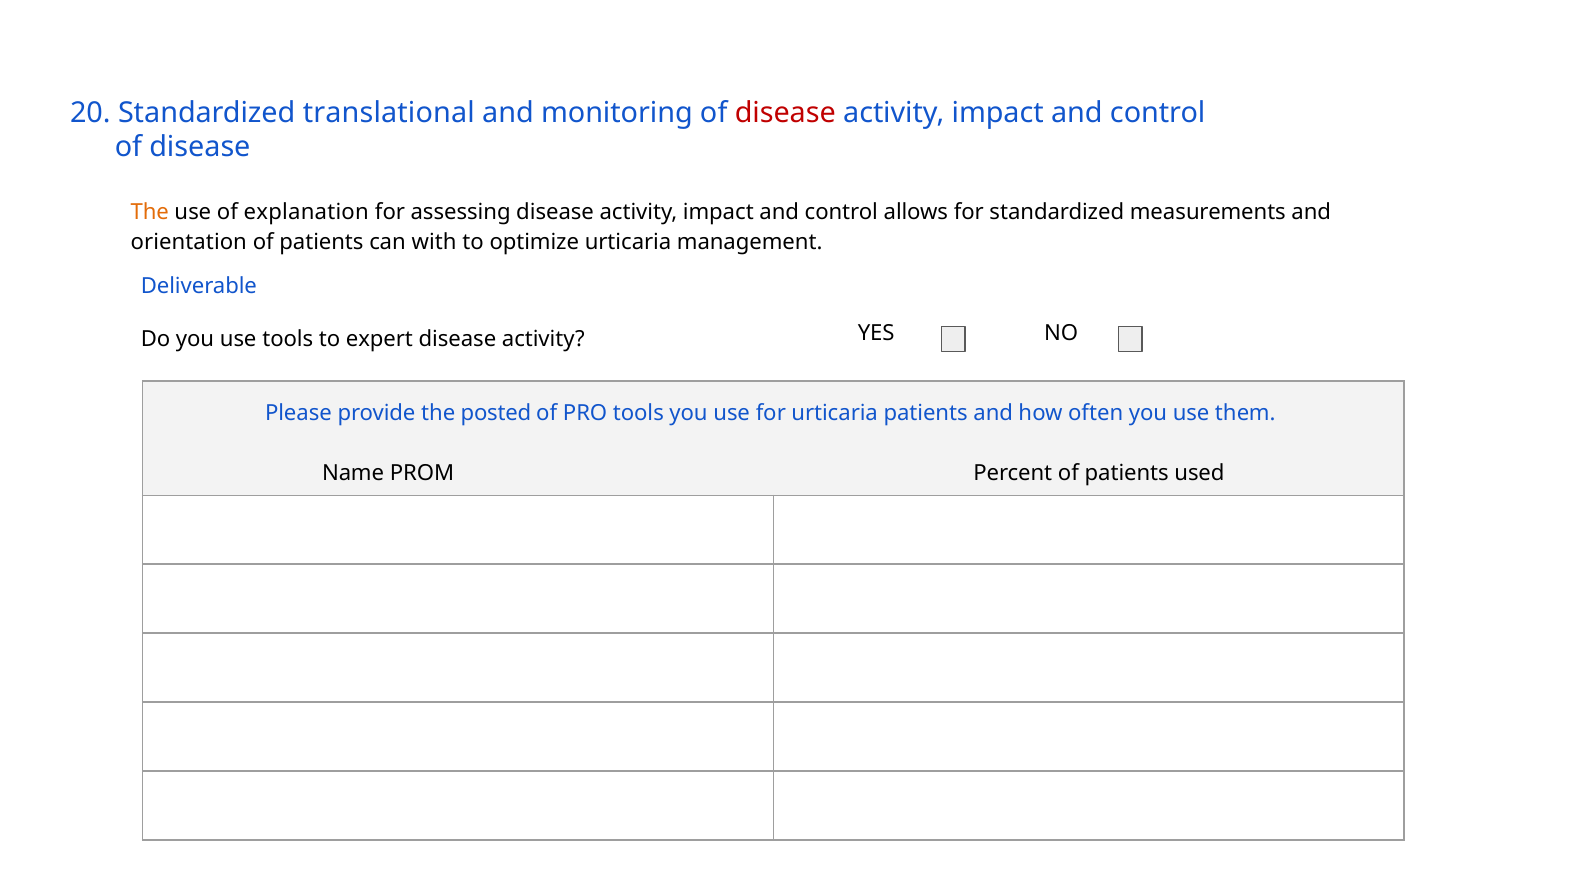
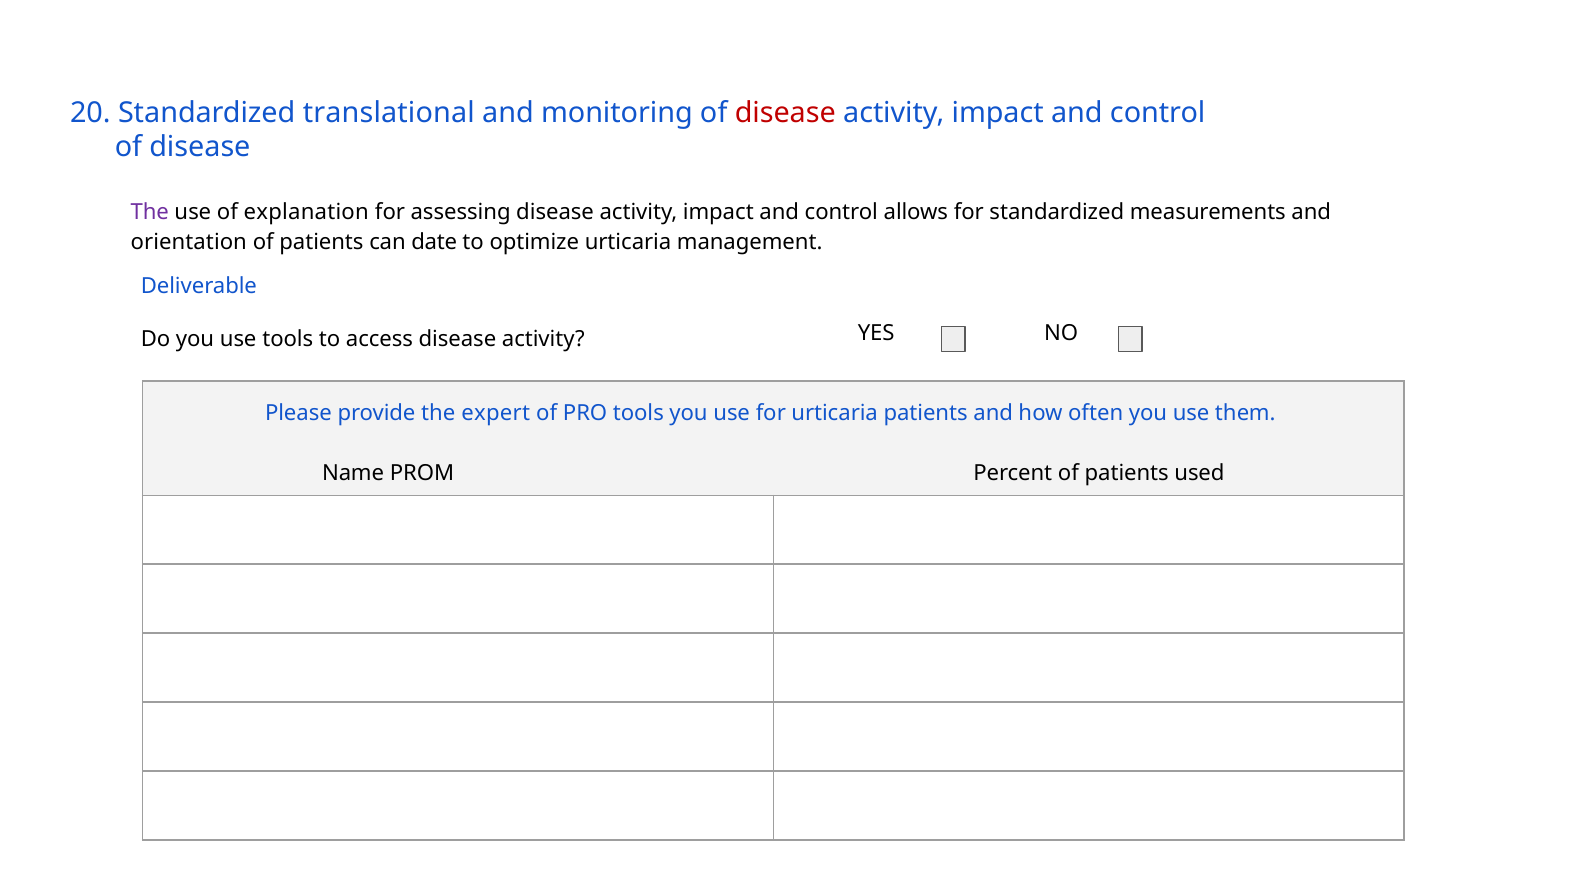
The at (150, 212) colour: orange -> purple
with: with -> date
expert: expert -> access
posted: posted -> expert
